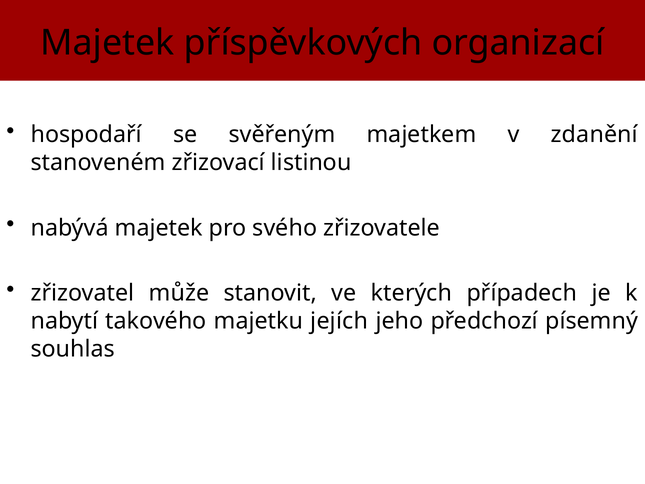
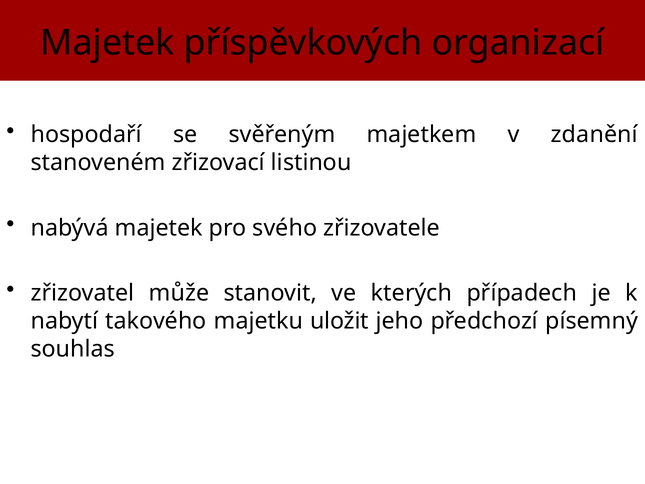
jejích: jejích -> uložit
